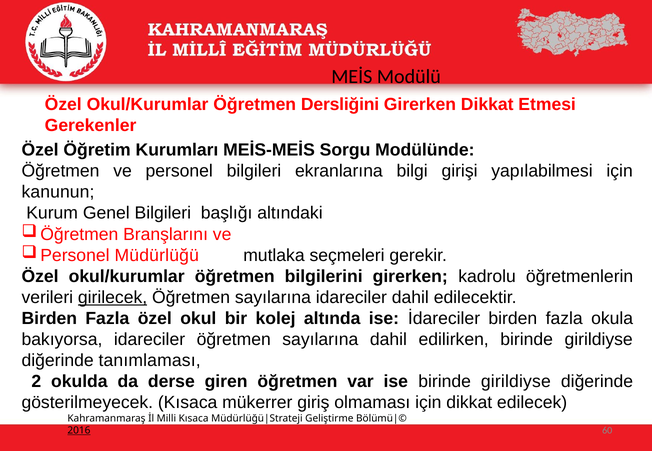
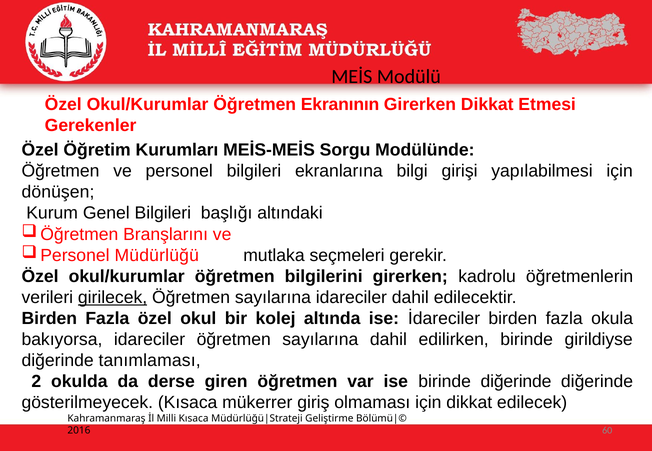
Dersliğini: Dersliğini -> Ekranının
kanunun: kanunun -> dönüşen
ise birinde girildiyse: girildiyse -> diğerinde
2016 underline: present -> none
